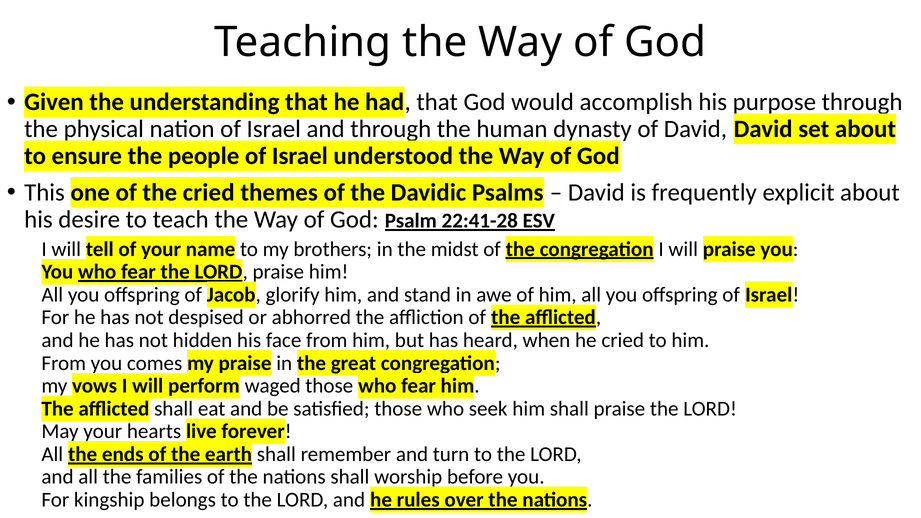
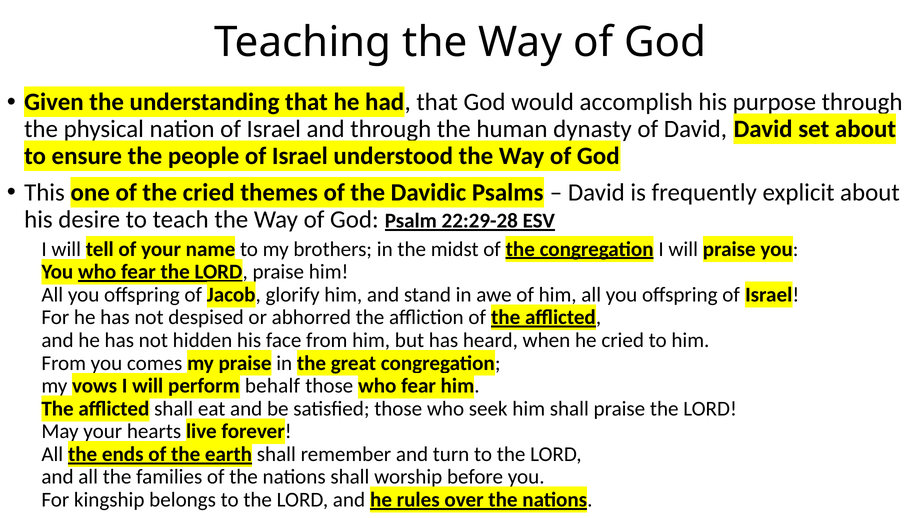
22:41-28: 22:41-28 -> 22:29-28
waged: waged -> behalf
